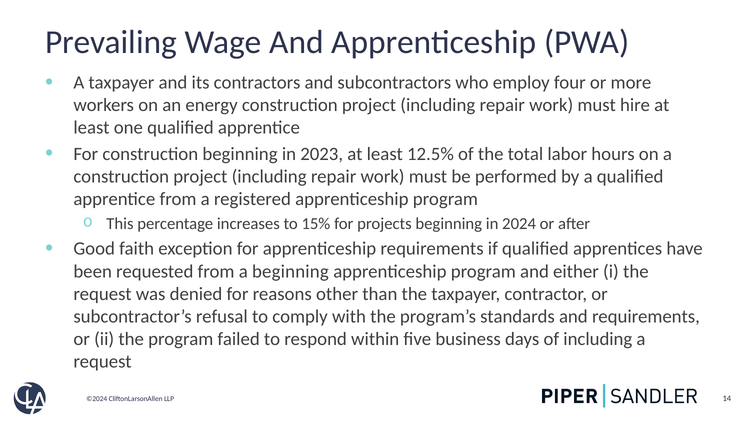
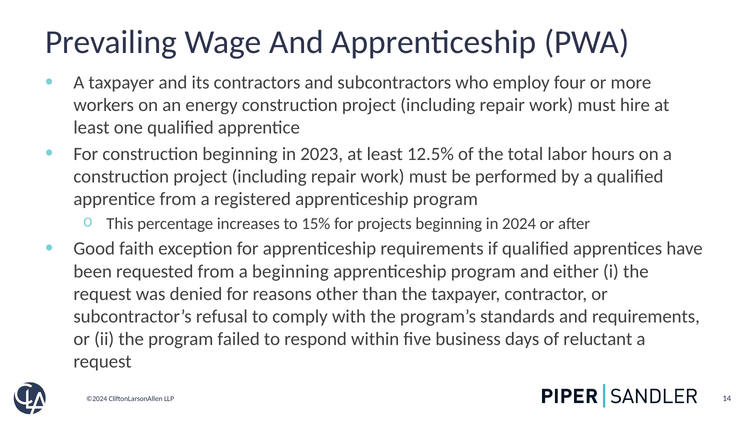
of including: including -> reluctant
